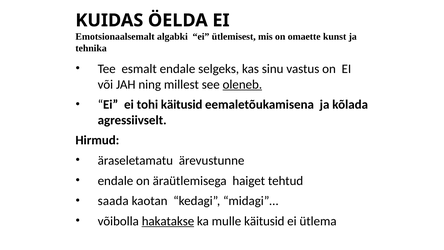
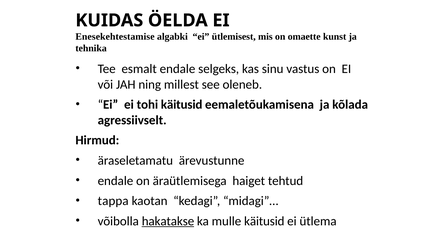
Emotsionaalsemalt: Emotsionaalsemalt -> Enesekehtestamise
oleneb underline: present -> none
saada: saada -> tappa
